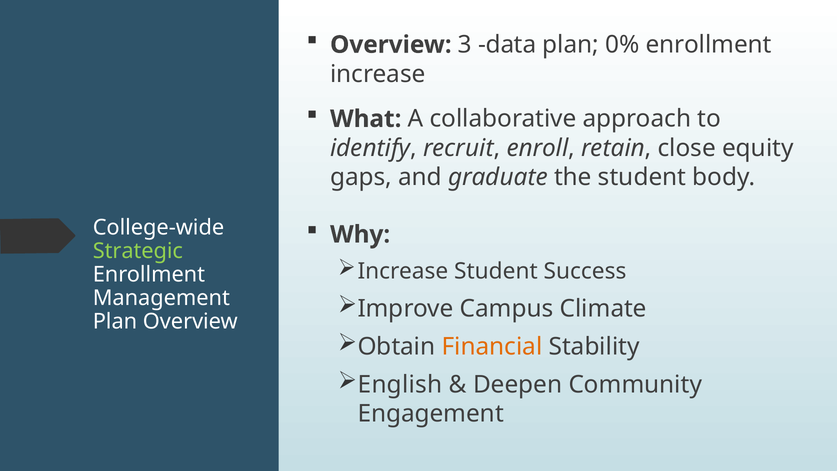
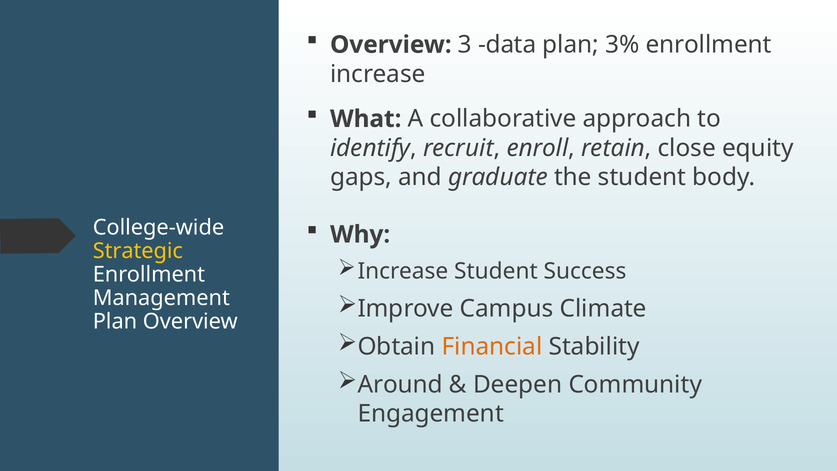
0%: 0% -> 3%
Strategic colour: light green -> yellow
English: English -> Around
